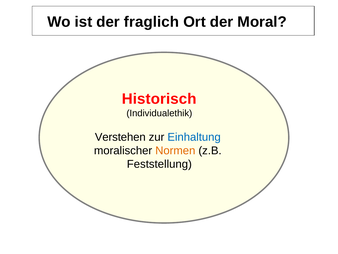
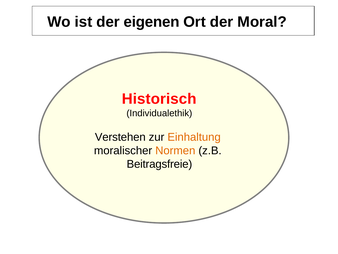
fraglich: fraglich -> eigenen
Einhaltung colour: blue -> orange
Feststellung: Feststellung -> Beitragsfreie
